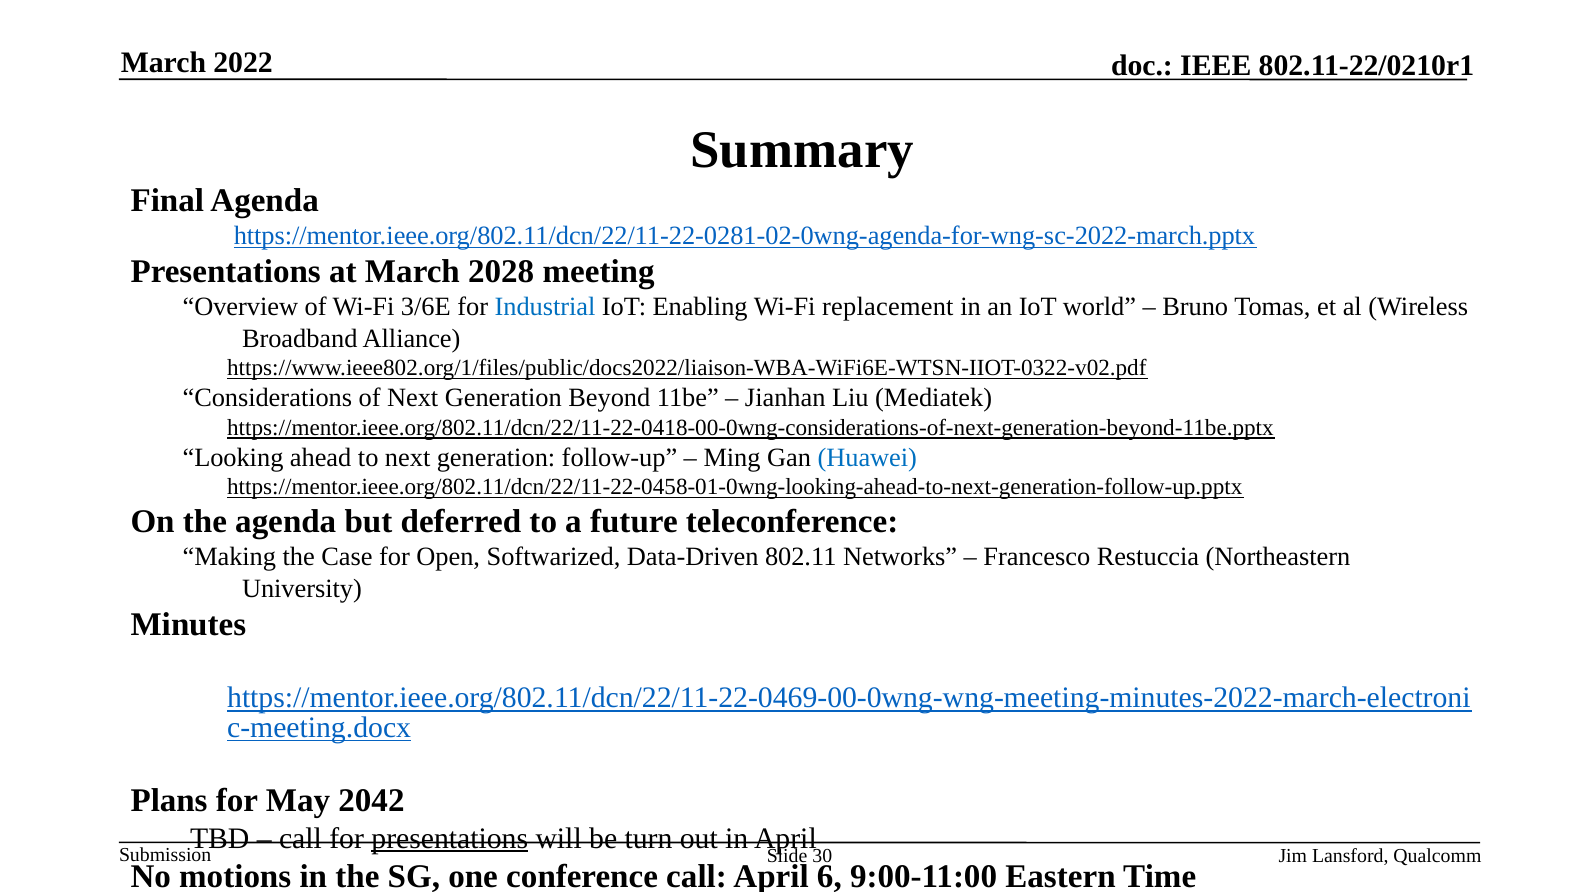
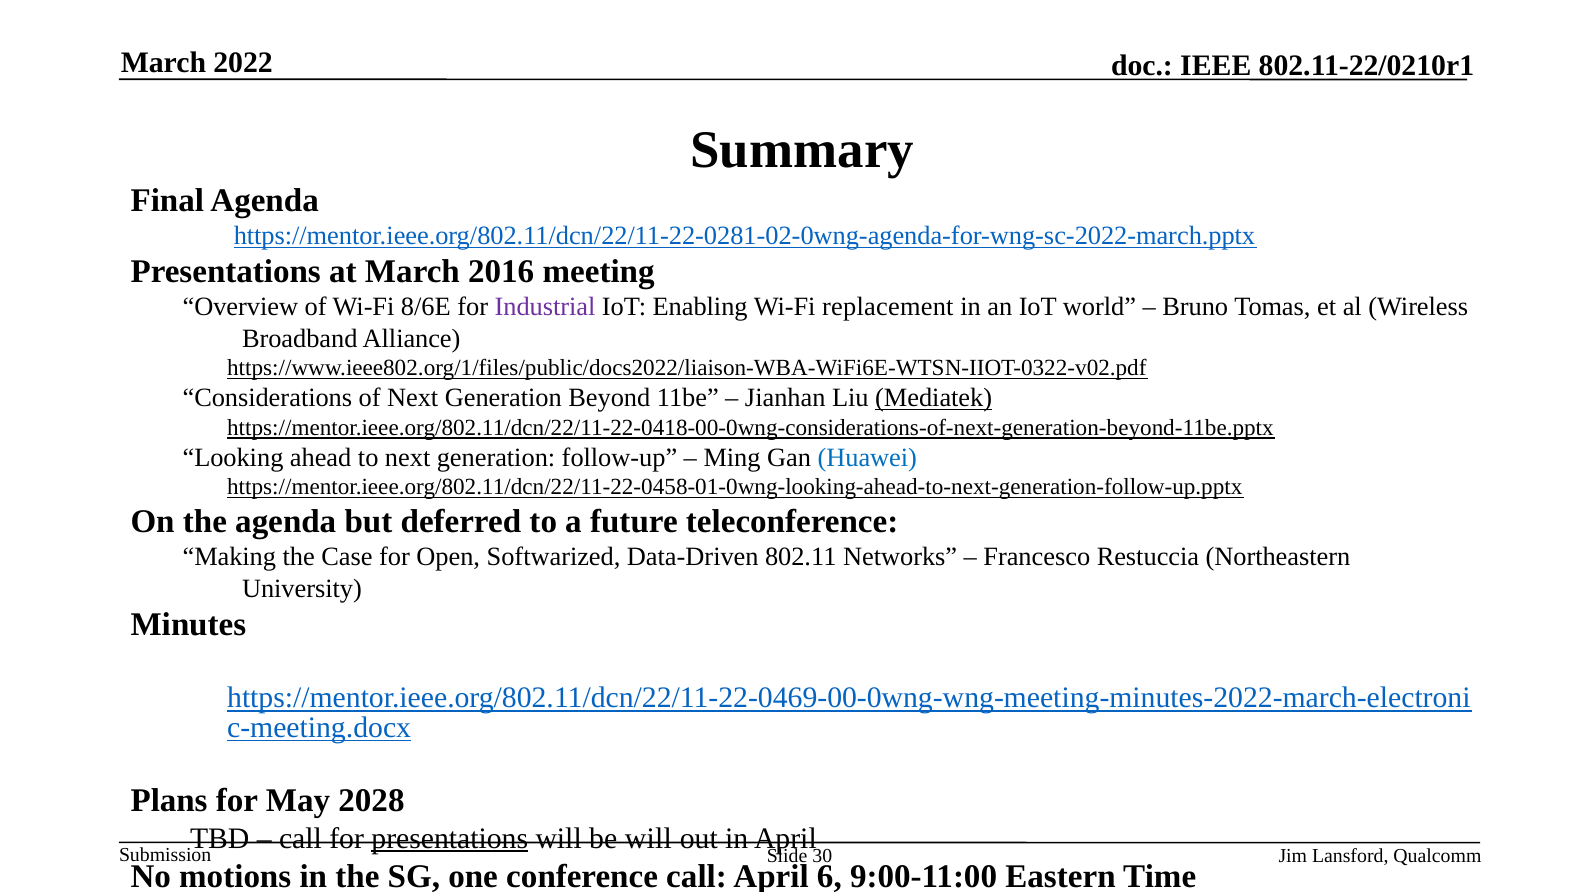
2028: 2028 -> 2016
3/6E: 3/6E -> 8/6E
Industrial colour: blue -> purple
Mediatek underline: none -> present
2042: 2042 -> 2028
be turn: turn -> will
